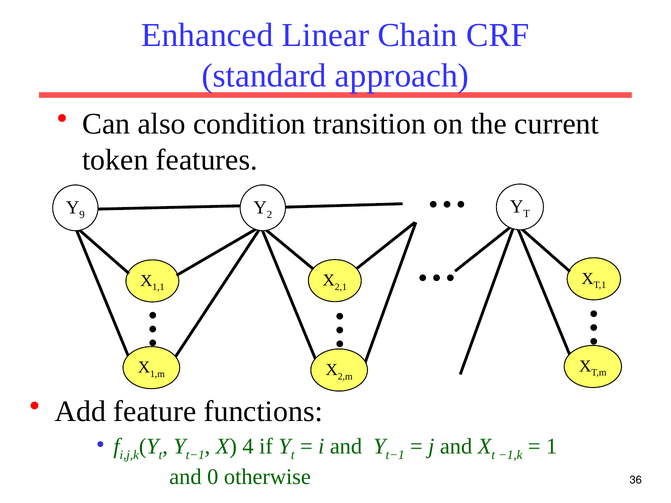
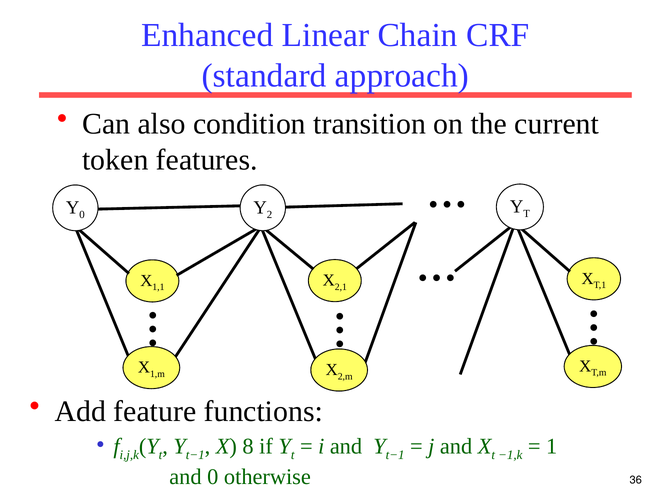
9 at (82, 215): 9 -> 0
4: 4 -> 8
